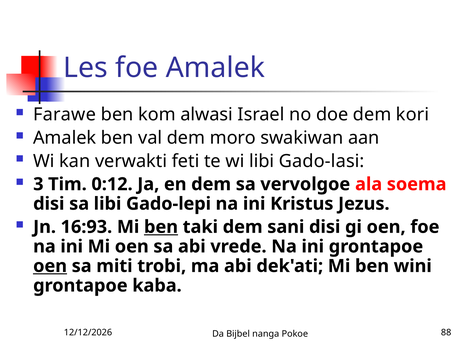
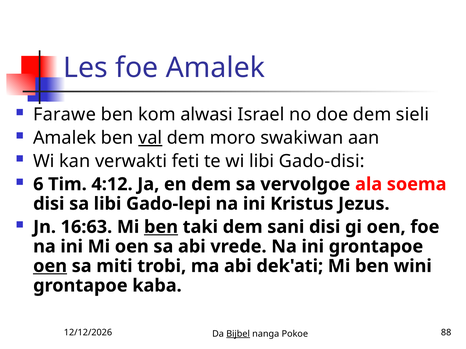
kori: kori -> sieli
val underline: none -> present
Gado-lasi: Gado-lasi -> Gado-disi
3: 3 -> 6
0:12: 0:12 -> 4:12
16:93: 16:93 -> 16:63
Bijbel underline: none -> present
